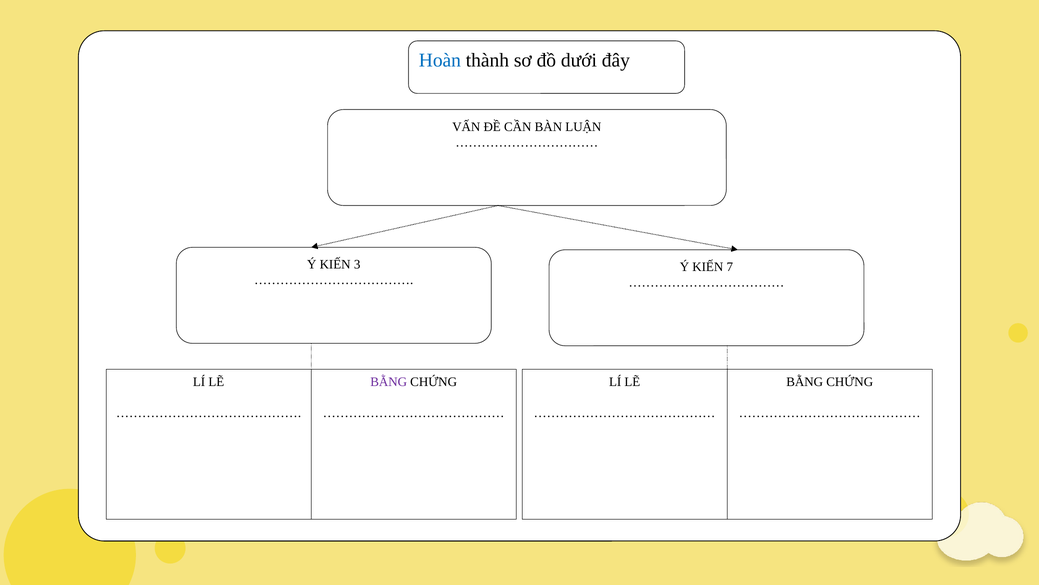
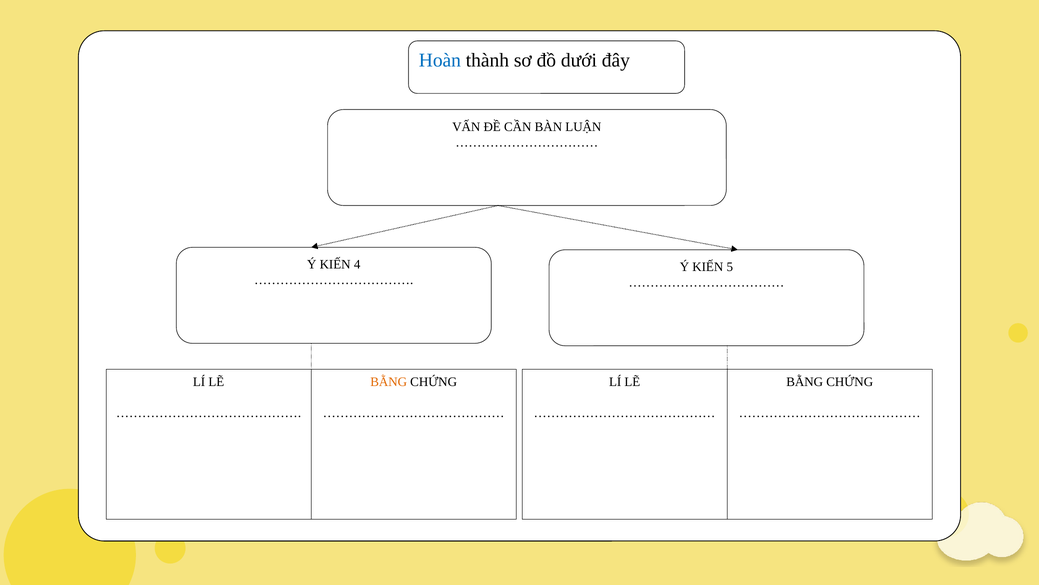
3: 3 -> 4
7: 7 -> 5
BẰNG at (389, 381) colour: purple -> orange
